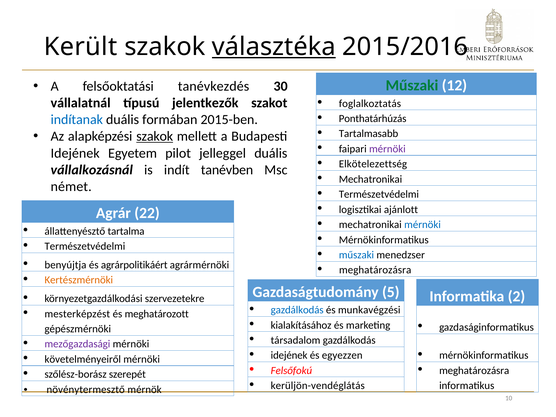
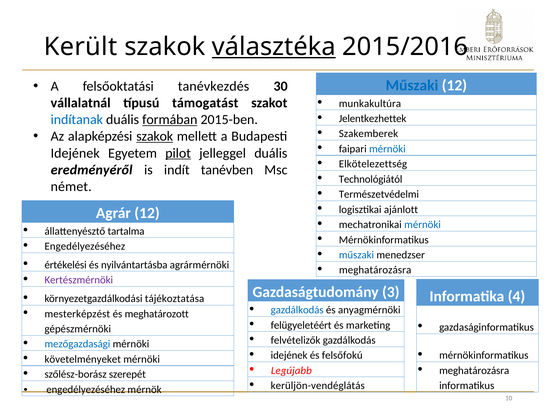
Műszaki at (412, 85) colour: green -> blue
jelentkezők: jelentkezők -> támogatást
foglalkoztatás: foglalkoztatás -> munkakultúra
Ponthatárhúzás: Ponthatárhúzás -> Jelentkezhettek
formában underline: none -> present
Tartalmasabb: Tartalmasabb -> Szakemberek
mérnöki at (387, 149) colour: purple -> blue
pilot underline: none -> present
vállalkozásnál: vállalkozásnál -> eredményéről
Mechatronikai at (371, 179): Mechatronikai -> Technológiától
Agrár 22: 22 -> 12
Természetvédelmi at (85, 246): Természetvédelmi -> Engedélyezéséhez
benyújtja: benyújtja -> értékelési
agrárpolitikáért: agrárpolitikáért -> nyilvántartásba
Kertészmérnöki colour: orange -> purple
5: 5 -> 3
2: 2 -> 4
szervezetekre: szervezetekre -> tájékoztatása
munkavégzési: munkavégzési -> anyagmérnöki
kialakításához: kialakításához -> felügyeletéért
társadalom: társadalom -> felvételizők
mezőgazdasági colour: purple -> blue
egyezzen: egyezzen -> felsőfokú
követelményeiről: követelményeiről -> követelményeket
Felsőfokú: Felsőfokú -> Legújabb
növénytermesztő at (86, 390): növénytermesztő -> engedélyezéséhez
